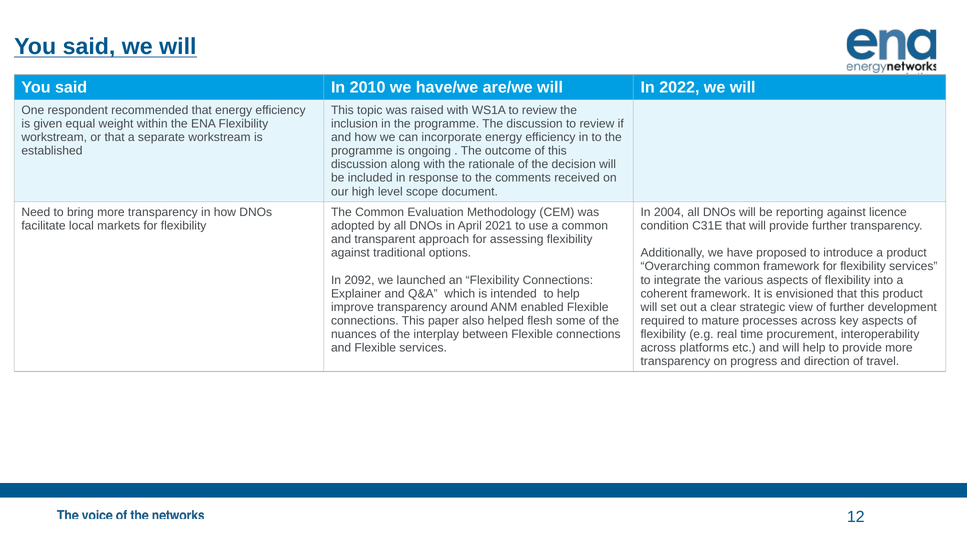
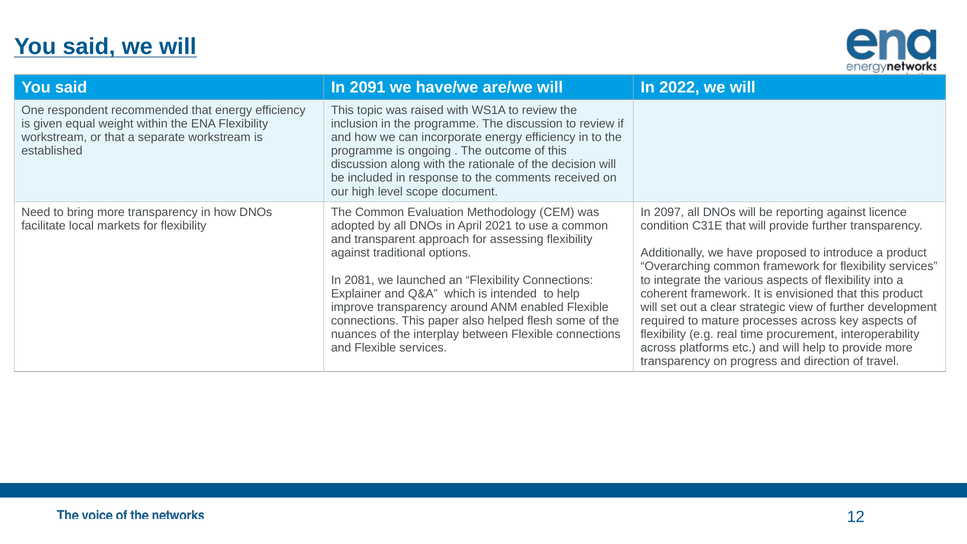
2010: 2010 -> 2091
2004: 2004 -> 2097
2092: 2092 -> 2081
